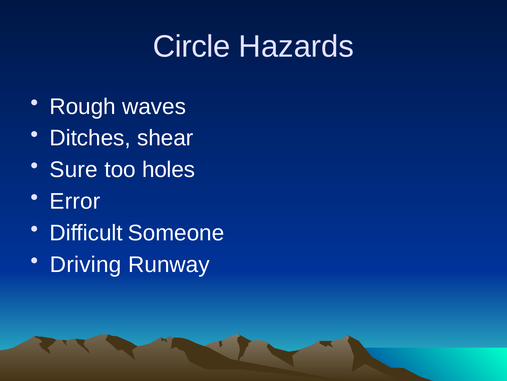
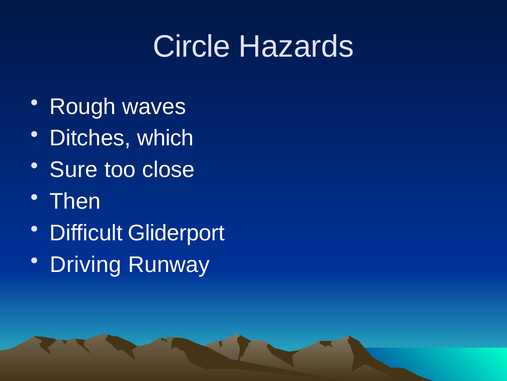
shear: shear -> which
holes: holes -> close
Error: Error -> Then
Someone: Someone -> Gliderport
